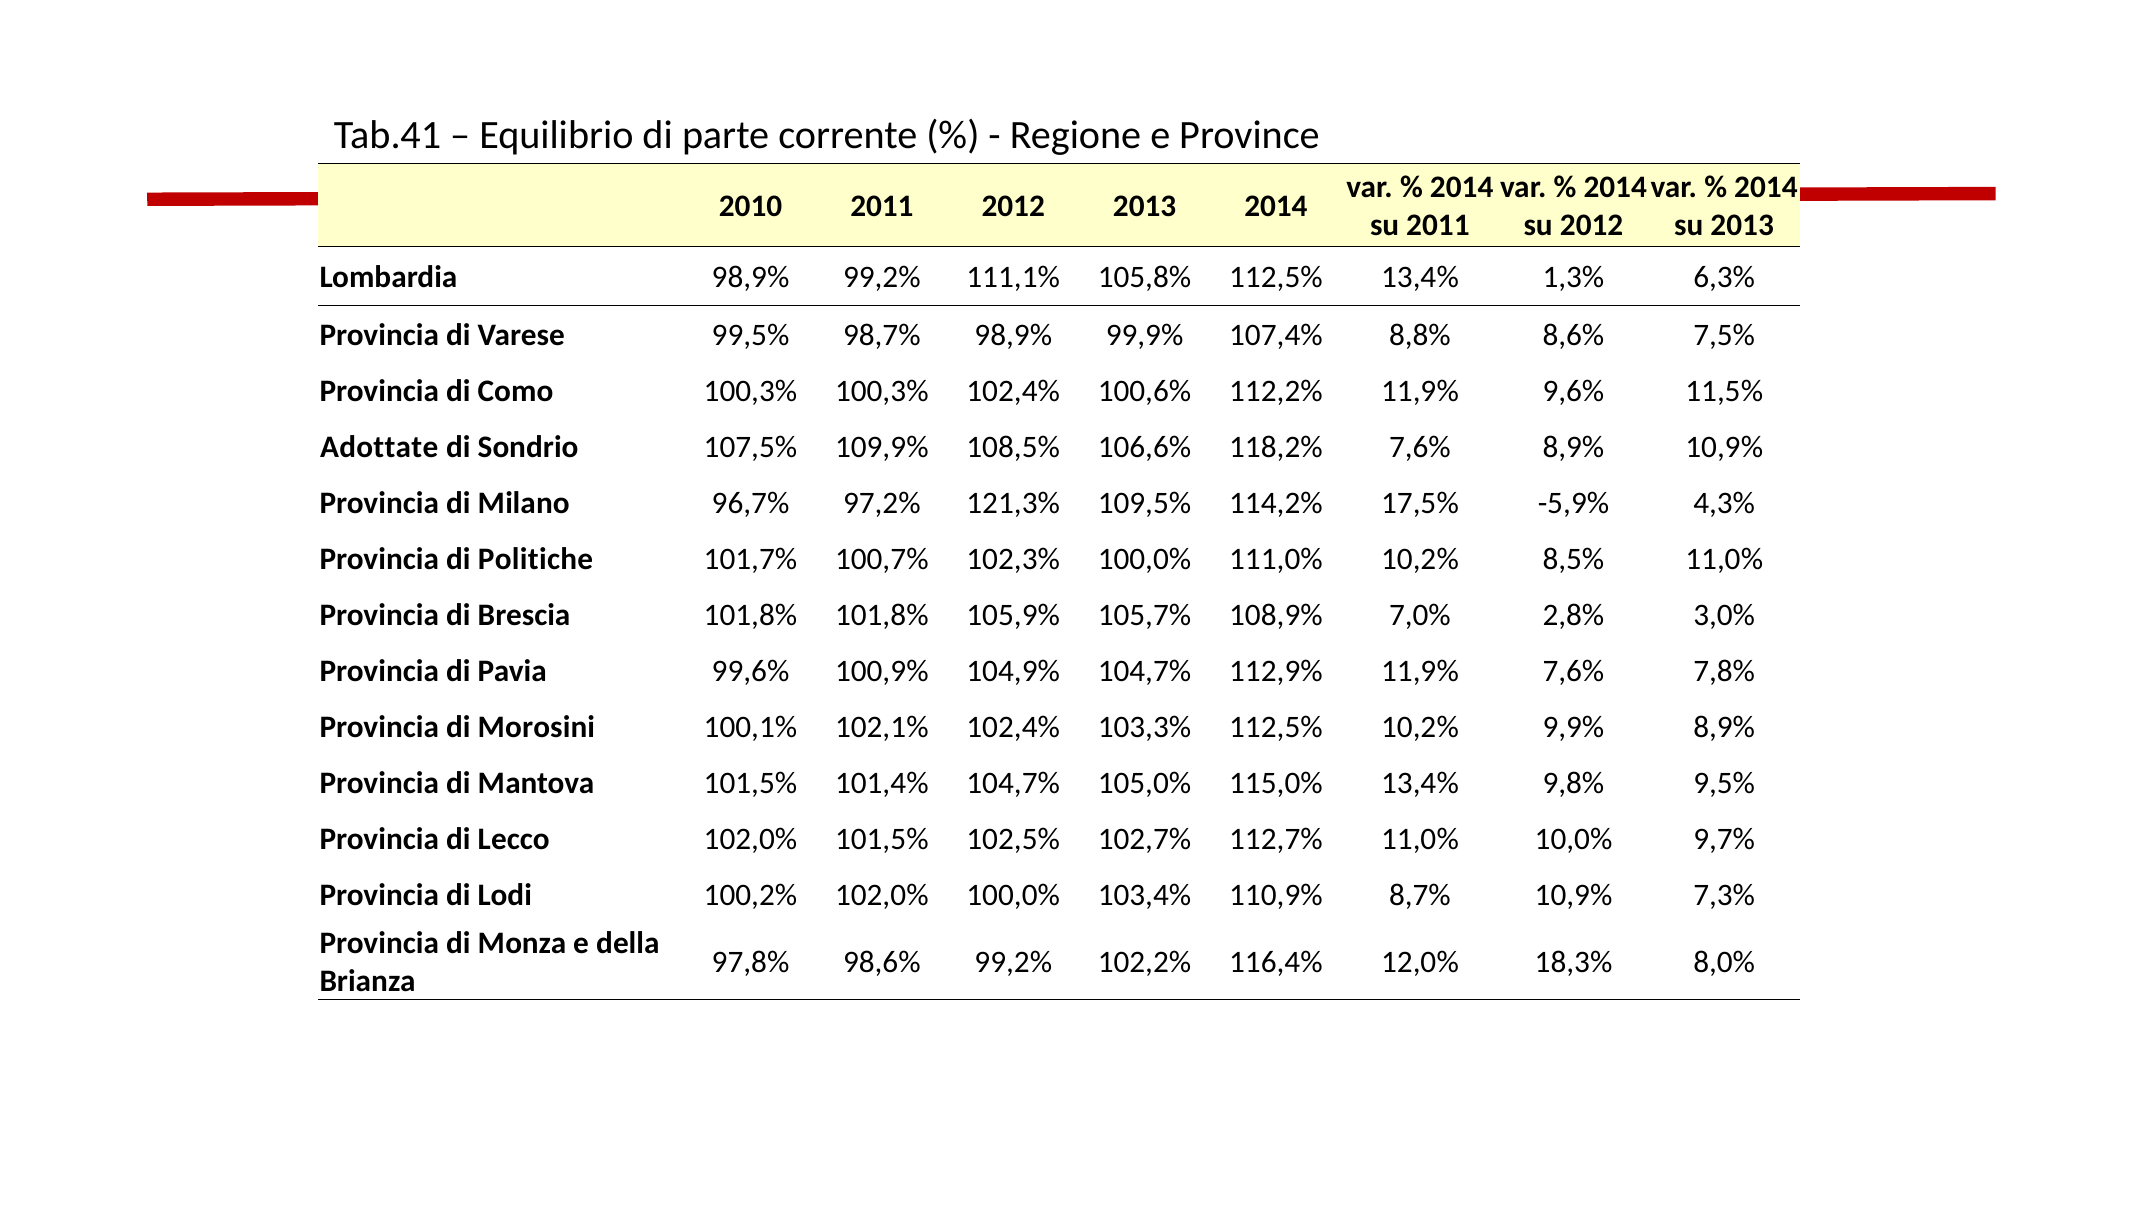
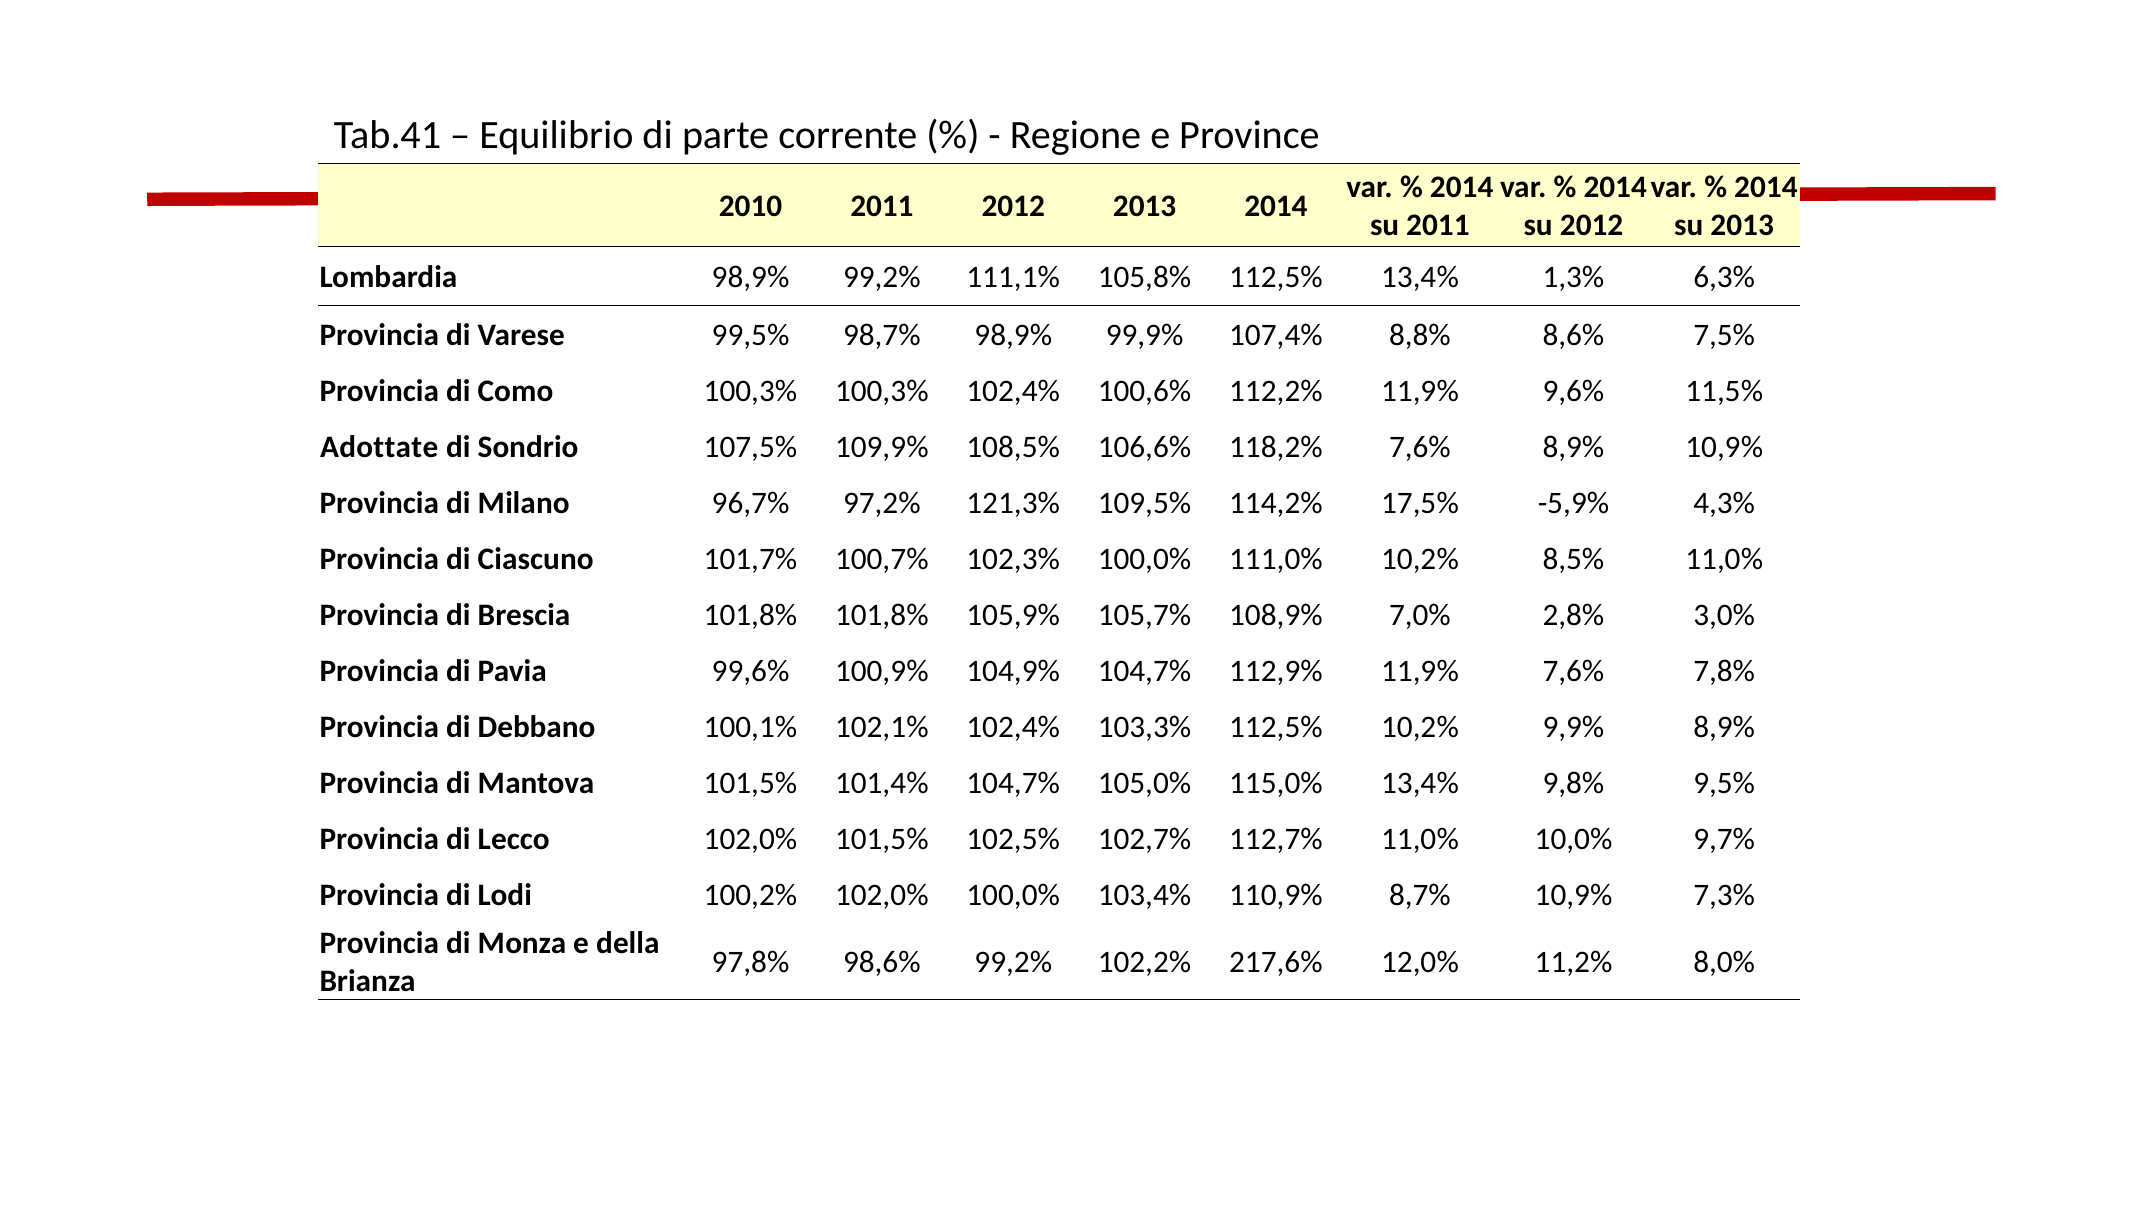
Politiche: Politiche -> Ciascuno
Morosini: Morosini -> Debbano
116,4%: 116,4% -> 217,6%
18,3%: 18,3% -> 11,2%
